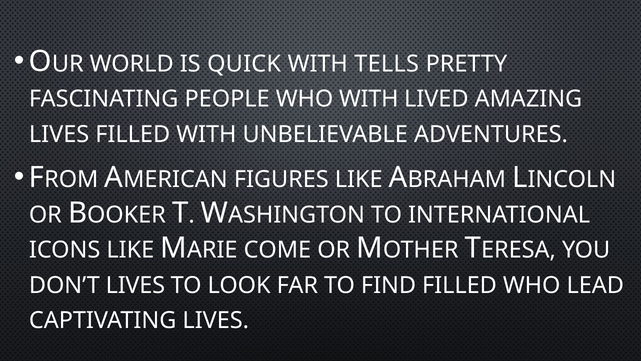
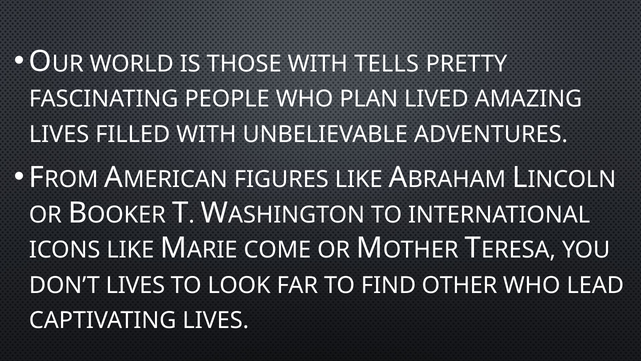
QUICK: QUICK -> THOSE
WHO WITH: WITH -> PLAN
FIND FILLED: FILLED -> OTHER
